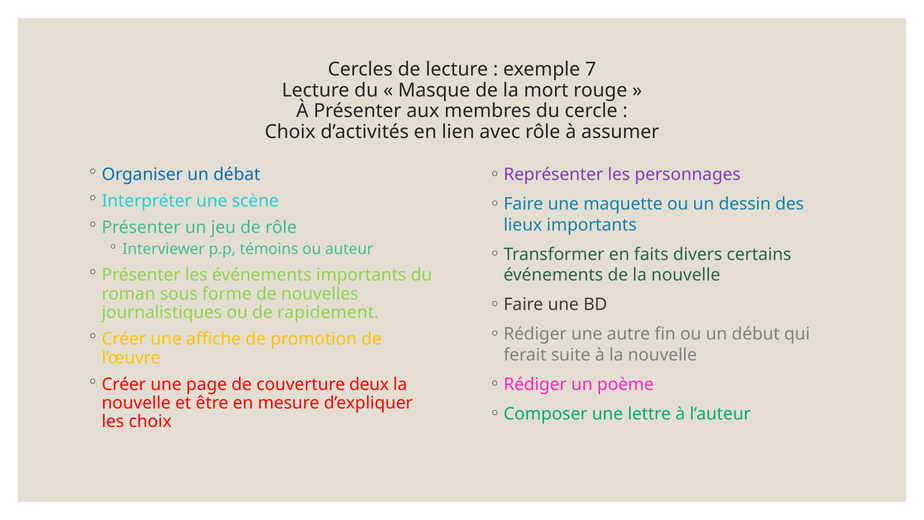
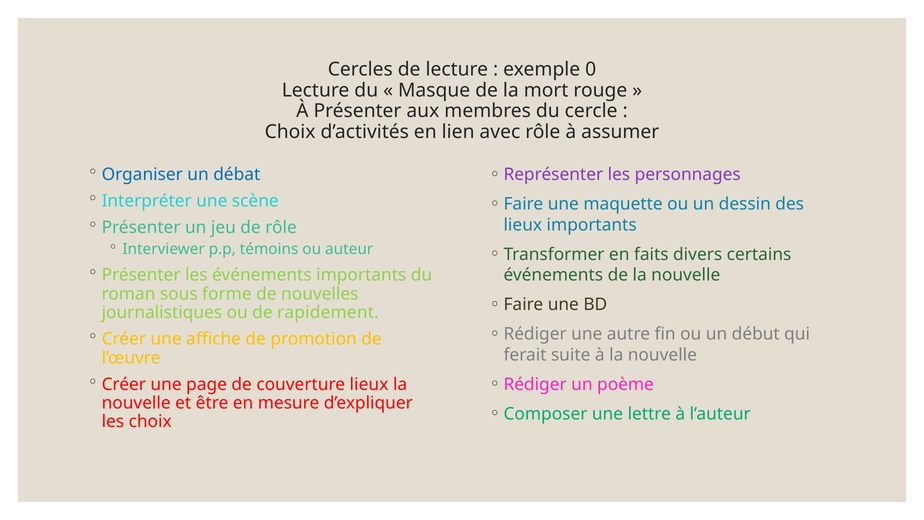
7: 7 -> 0
couverture deux: deux -> lieux
